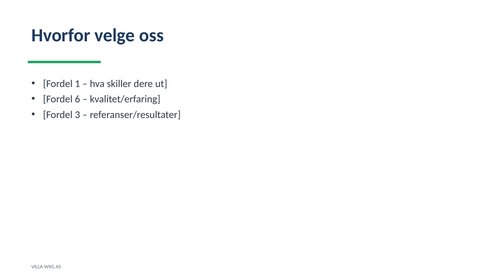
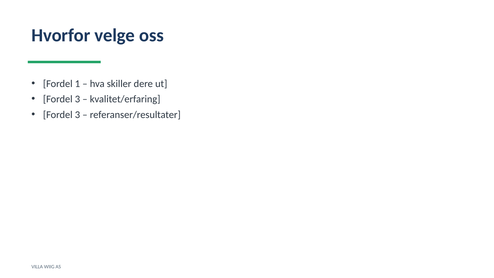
6 at (77, 99): 6 -> 3
